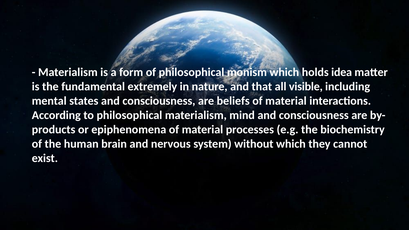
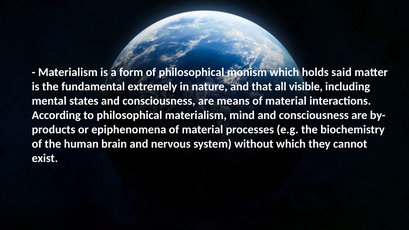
idea: idea -> said
beliefs: beliefs -> means
